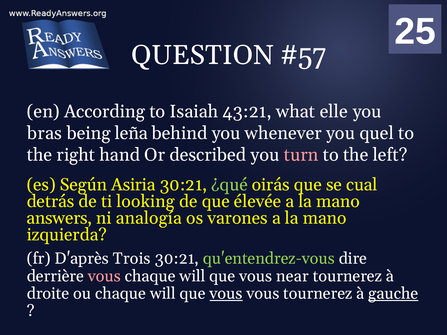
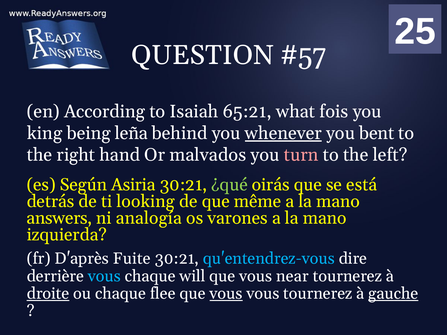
43:21: 43:21 -> 65:21
elle: elle -> fois
bras: bras -> king
whenever underline: none -> present
quel: quel -> bent
described: described -> malvados
cual: cual -> está
élevée: élevée -> même
Trois: Trois -> Fuite
qu'entendrez-vous colour: light green -> light blue
vous at (104, 276) colour: pink -> light blue
droite underline: none -> present
ou chaque will: will -> flee
